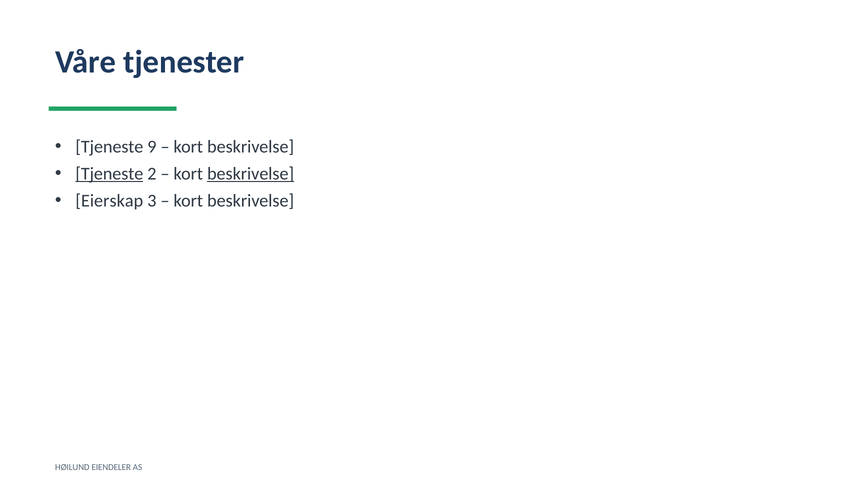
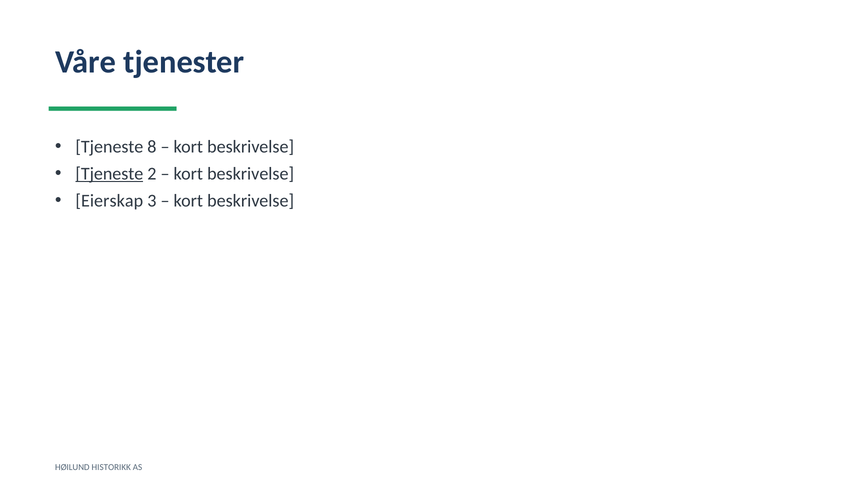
9: 9 -> 8
beskrivelse at (251, 174) underline: present -> none
EIENDELER: EIENDELER -> HISTORIKK
